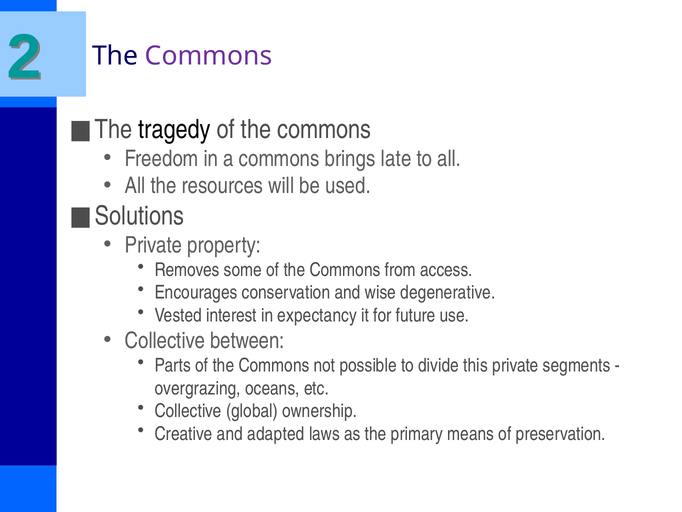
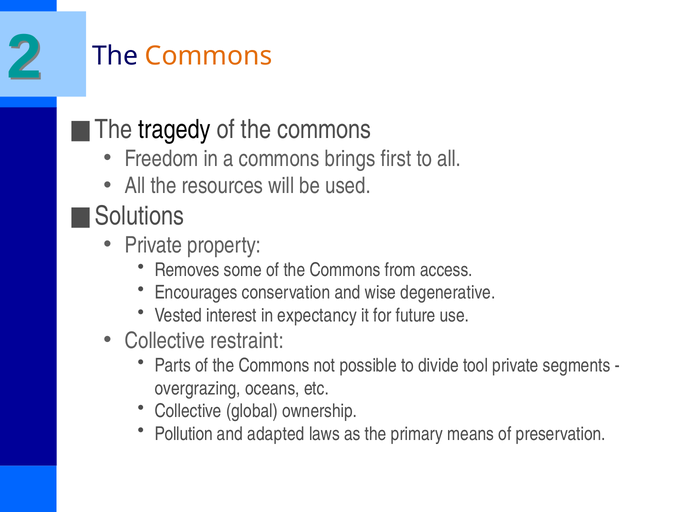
Commons at (209, 56) colour: purple -> orange
late: late -> first
between: between -> restraint
this: this -> tool
Creative: Creative -> Pollution
